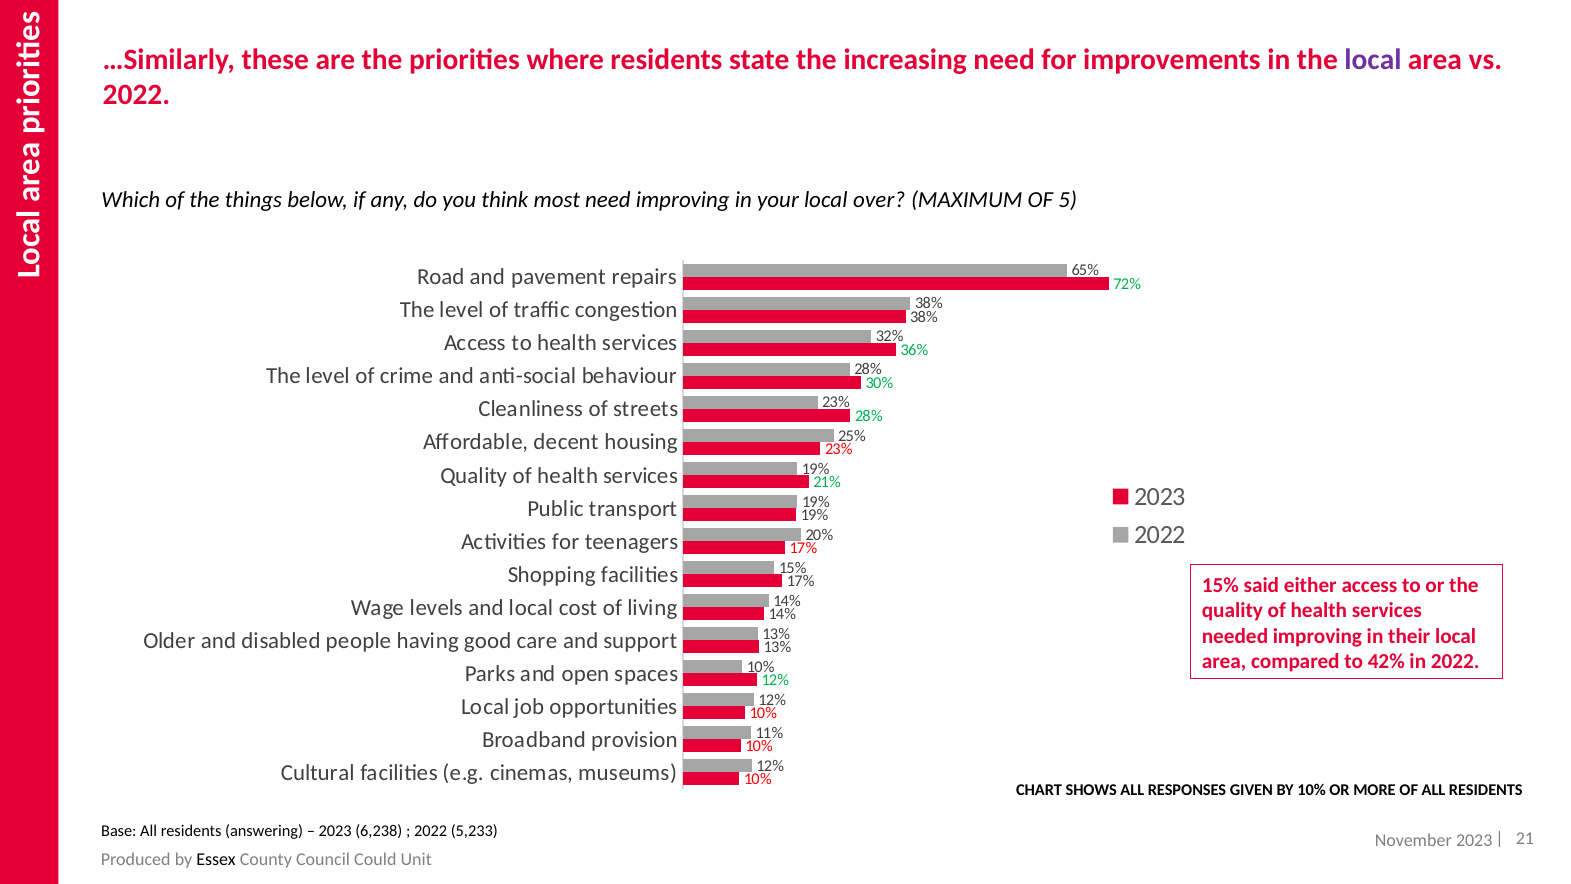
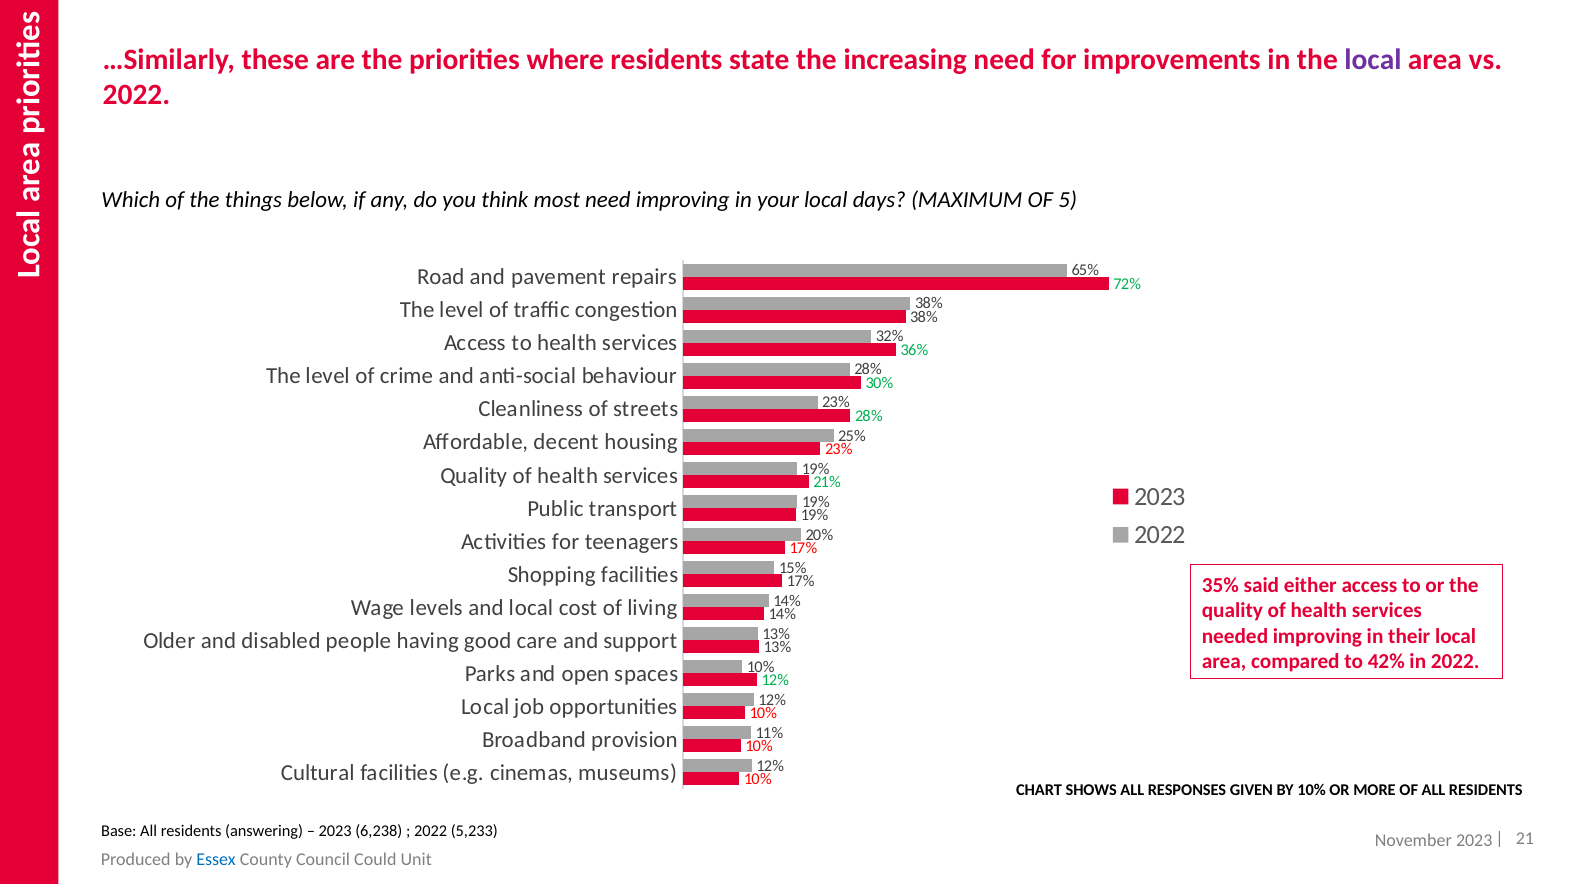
over: over -> days
15% at (1220, 585): 15% -> 35%
Essex colour: black -> blue
